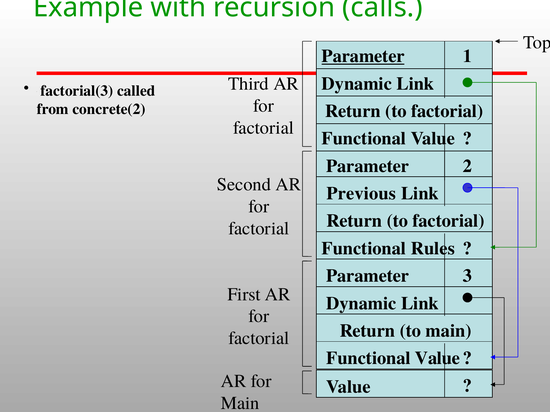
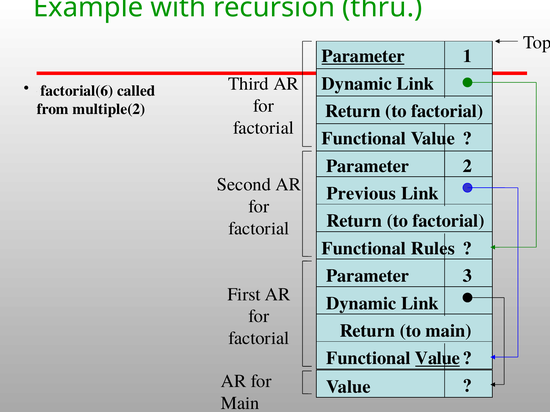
calls: calls -> thru
factorial(3: factorial(3 -> factorial(6
concrete(2: concrete(2 -> multiple(2
Value at (438, 359) underline: none -> present
